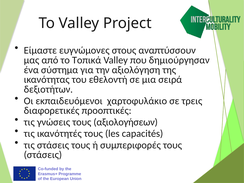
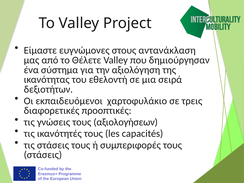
αναπτύσσουν: αναπτύσσουν -> αντανάκλαση
Τοπικά: Τοπικά -> Θέλετε
